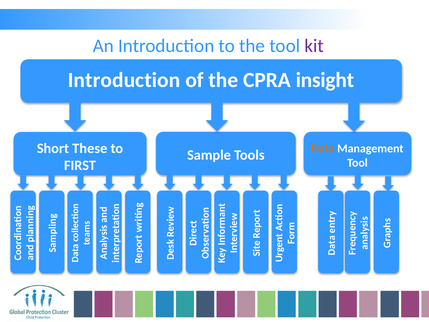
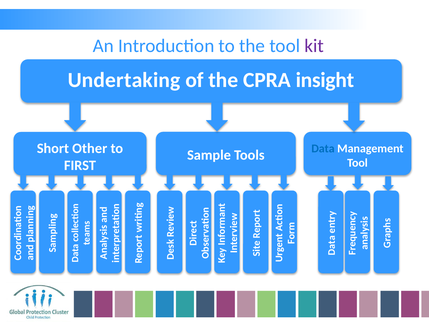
Introduction at (124, 80): Introduction -> Undertaking
These: These -> Other
Data colour: orange -> blue
